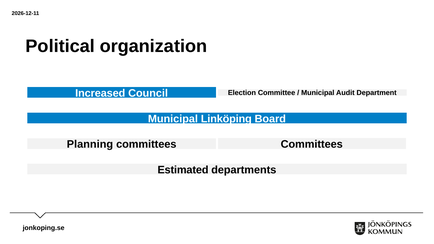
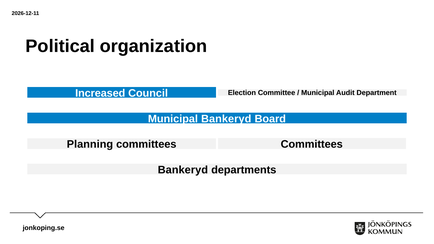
Municipal Linköping: Linköping -> Bankeryd
Estimated at (183, 170): Estimated -> Bankeryd
